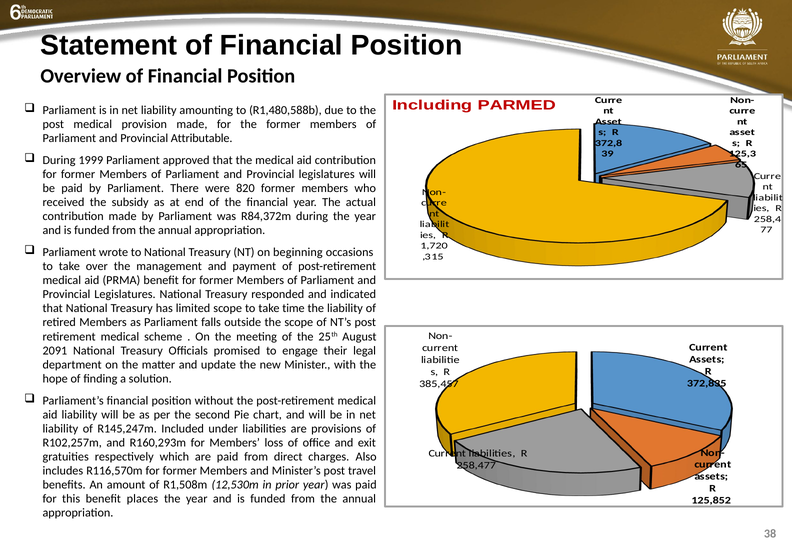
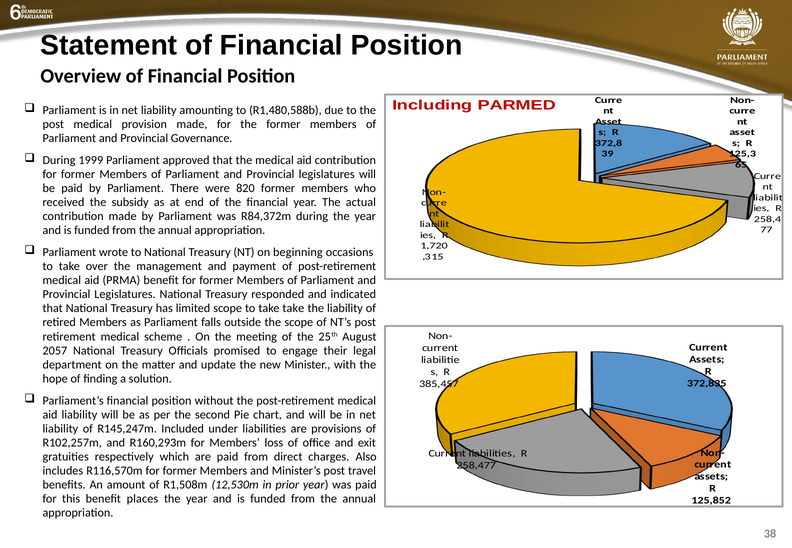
Attributable: Attributable -> Governance
take time: time -> take
2091: 2091 -> 2057
